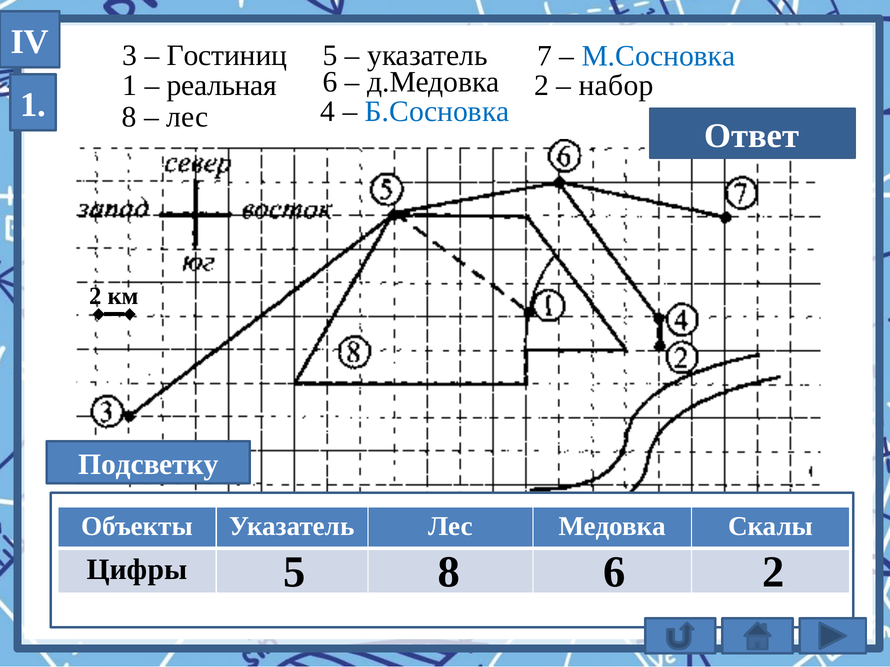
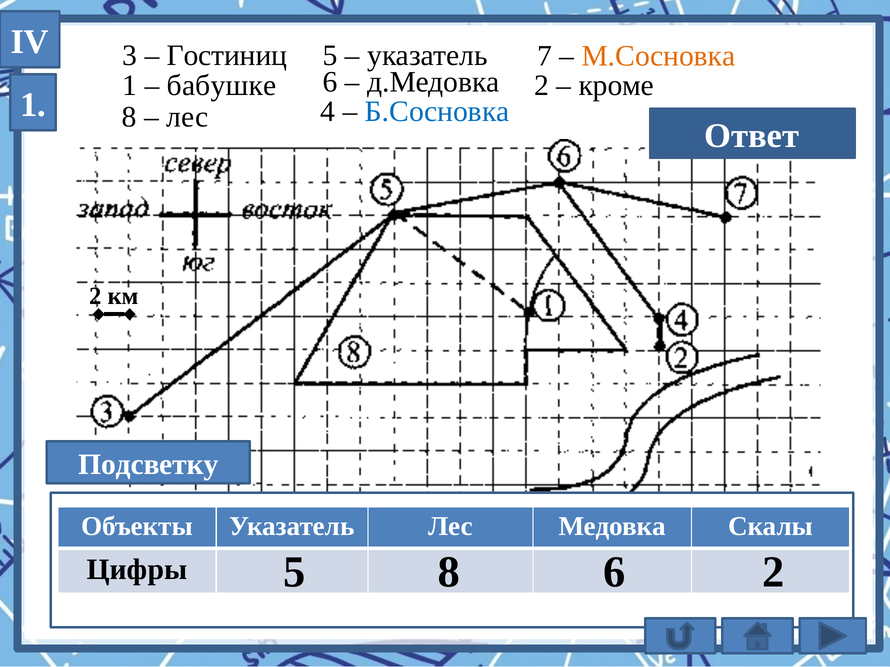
М.Сосновка colour: blue -> orange
реальная: реальная -> бабушке
набор: набор -> кроме
